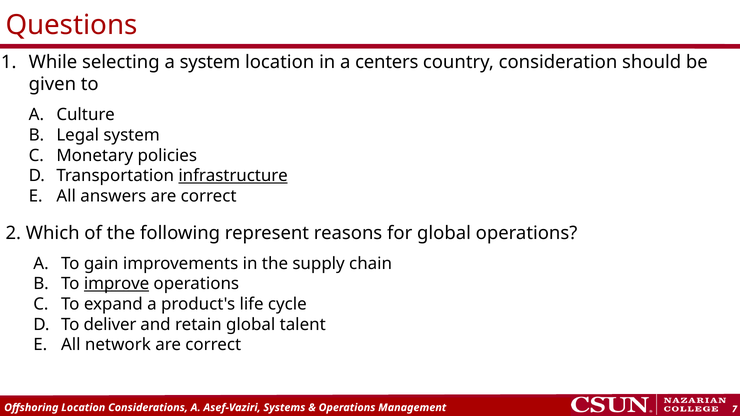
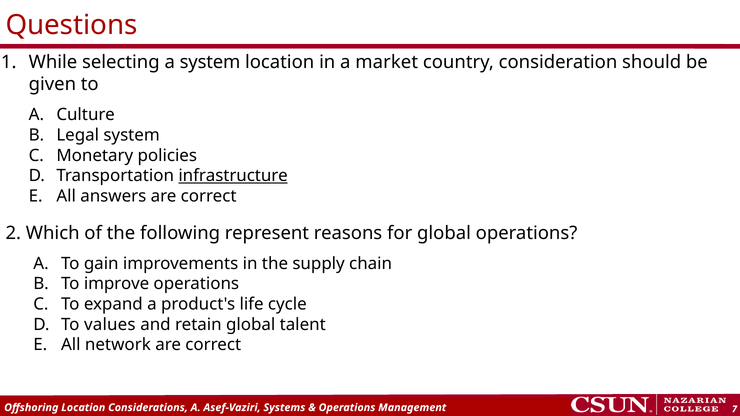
centers: centers -> market
improve underline: present -> none
deliver: deliver -> values
